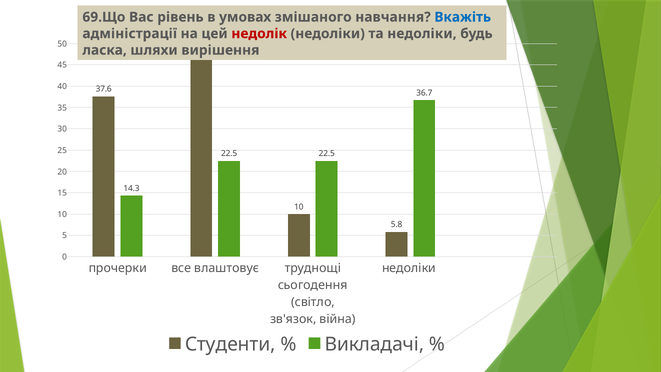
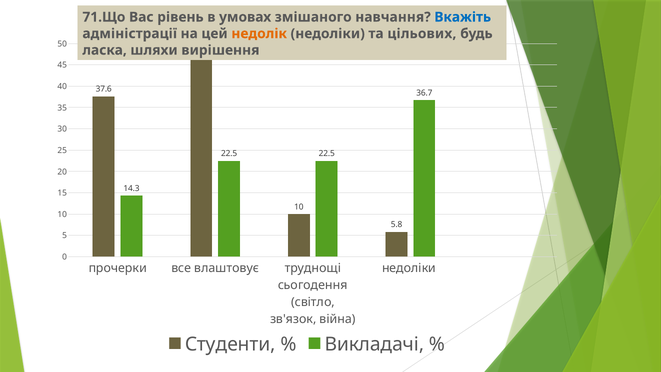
69.Що: 69.Що -> 71.Що
недолік colour: red -> orange
та недоліки: недоліки -> цільових
